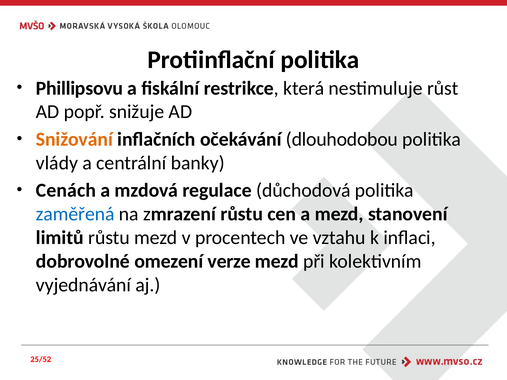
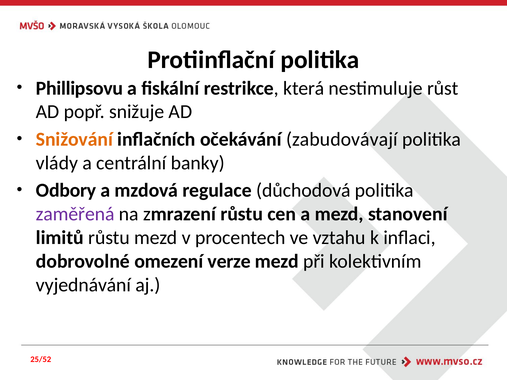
dlouhodobou: dlouhodobou -> zabudovávají
Cenách: Cenách -> Odbory
zaměřená colour: blue -> purple
